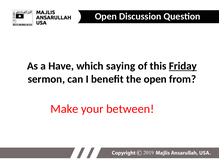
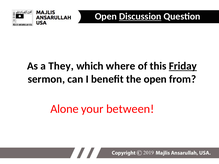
Discussion underline: none -> present
Have: Have -> They
saying: saying -> where
Make: Make -> Alone
